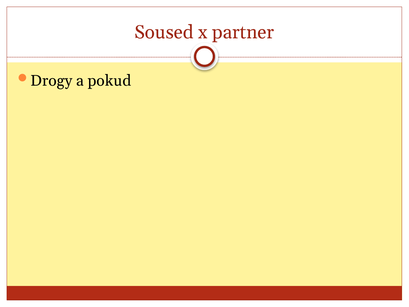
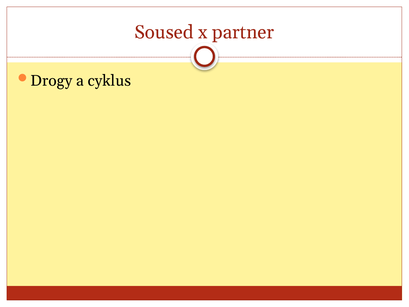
pokud: pokud -> cyklus
